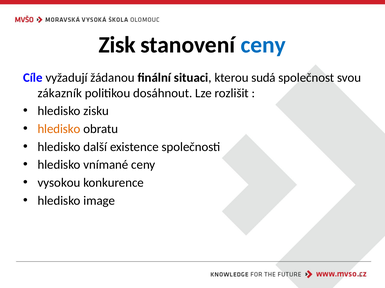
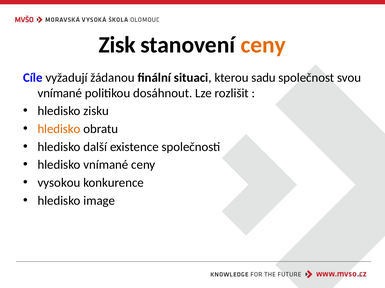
ceny at (263, 45) colour: blue -> orange
sudá: sudá -> sadu
zákazník at (60, 93): zákazník -> vnímané
